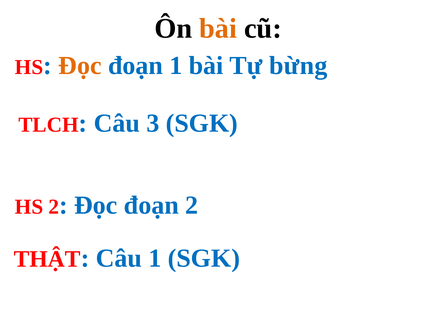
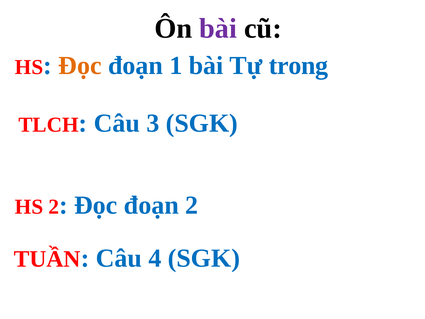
bài at (218, 29) colour: orange -> purple
bừng: bừng -> trong
THẬT: THẬT -> TUẦN
Câu 1: 1 -> 4
